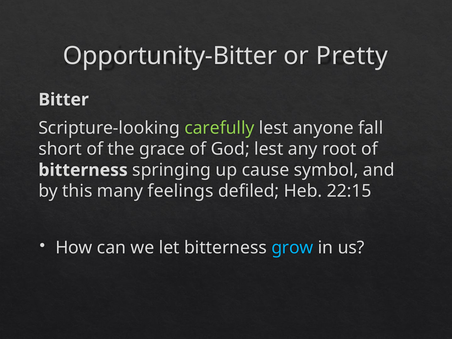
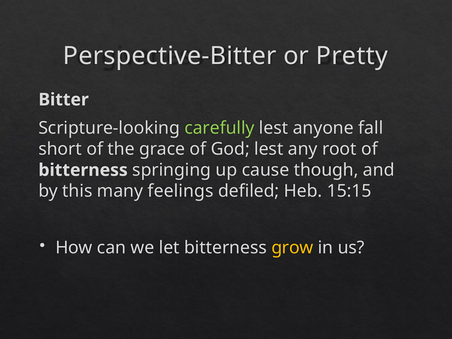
Opportunity-Bitter: Opportunity-Bitter -> Perspective-Bitter
symbol: symbol -> though
22:15: 22:15 -> 15:15
grow colour: light blue -> yellow
